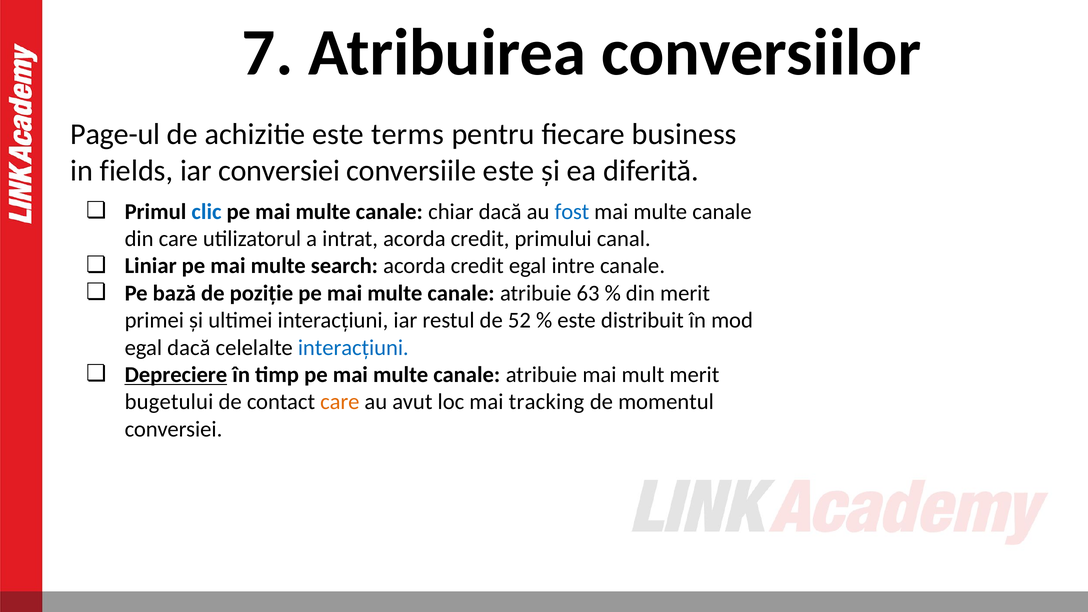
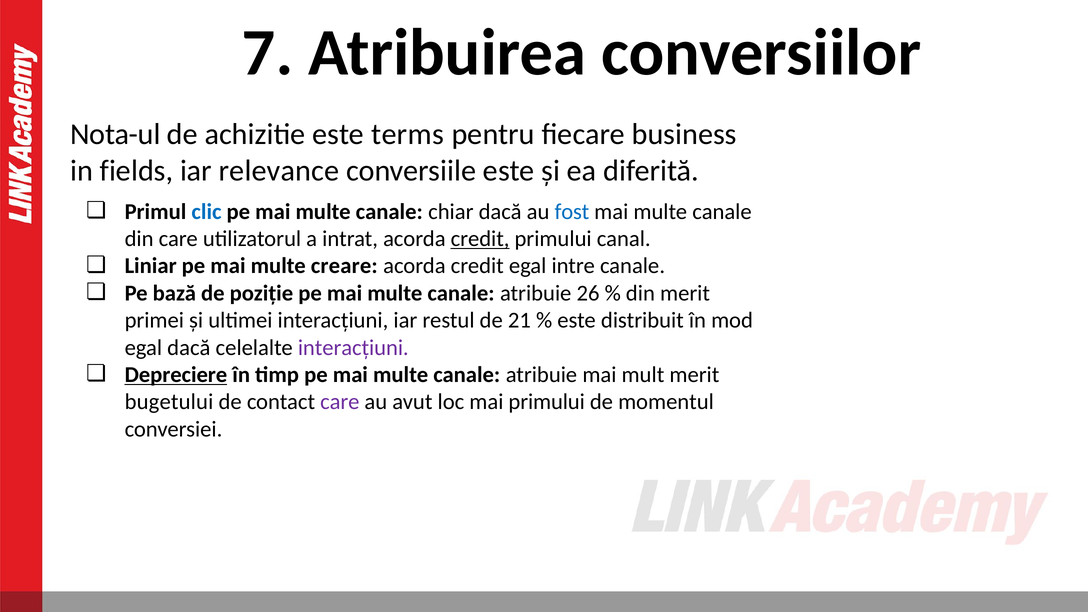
Page-ul: Page-ul -> Nota-ul
iar conversiei: conversiei -> relevance
credit at (480, 239) underline: none -> present
search: search -> creare
63: 63 -> 26
52: 52 -> 21
interacțiuni at (353, 348) colour: blue -> purple
care at (340, 402) colour: orange -> purple
mai tracking: tracking -> primului
